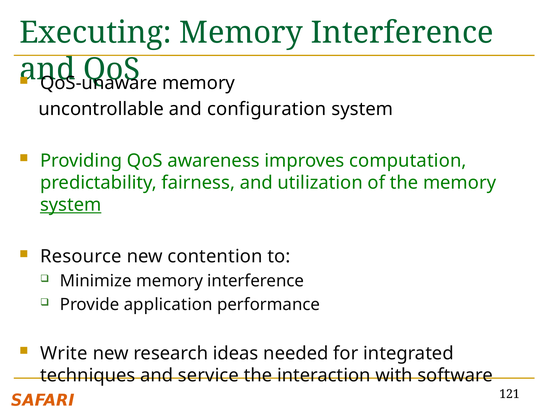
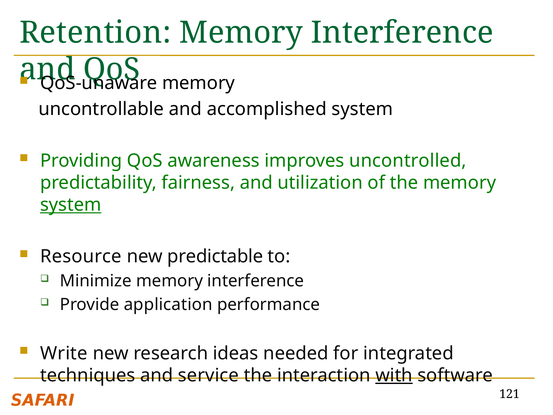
Executing: Executing -> Retention
configuration: configuration -> accomplished
computation: computation -> uncontrolled
contention: contention -> predictable
with underline: none -> present
